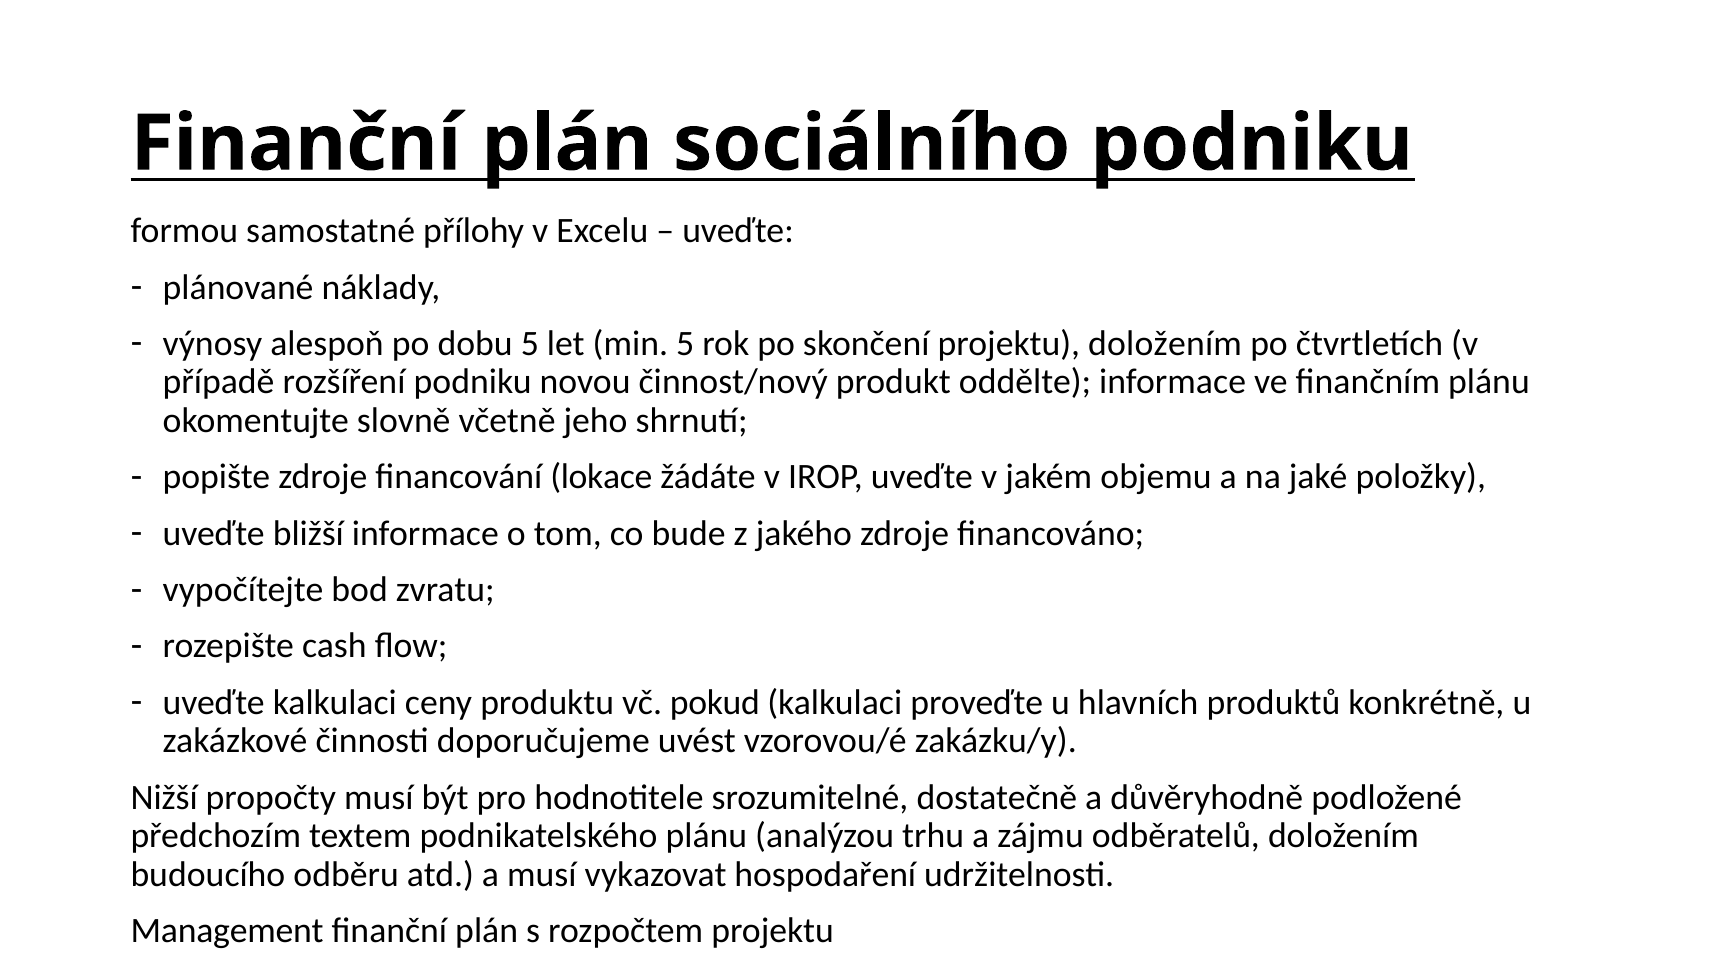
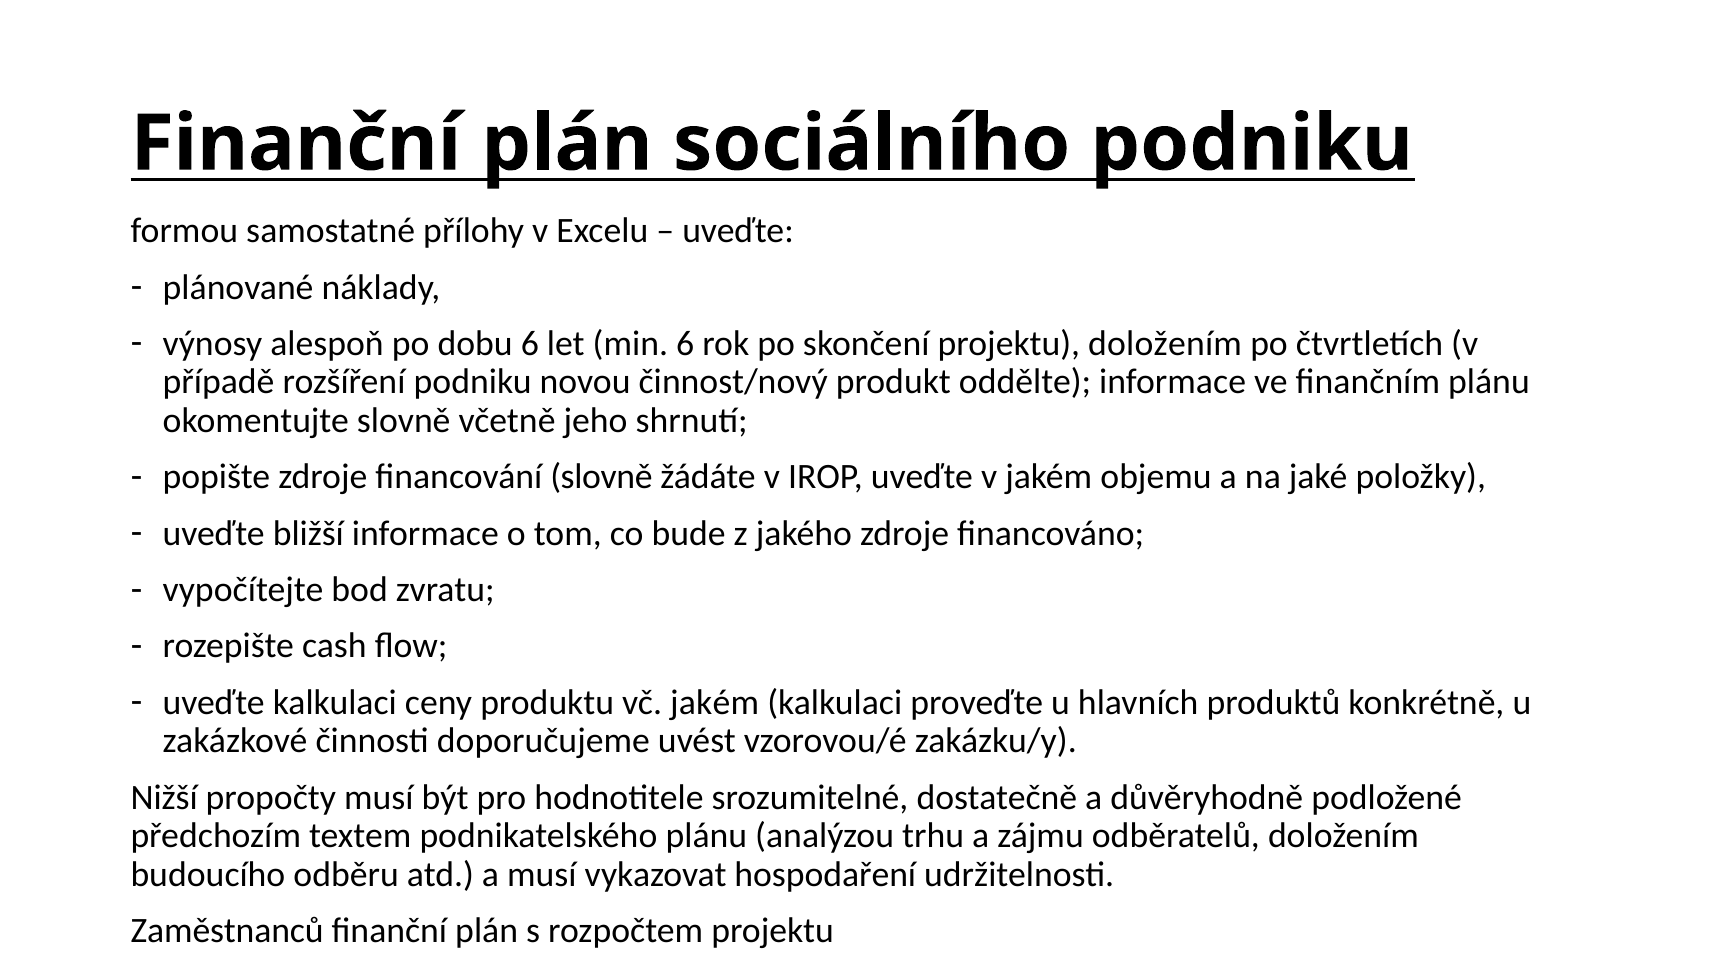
dobu 5: 5 -> 6
min 5: 5 -> 6
financování lokace: lokace -> slovně
vč pokud: pokud -> jakém
Management: Management -> Zaměstnanců
